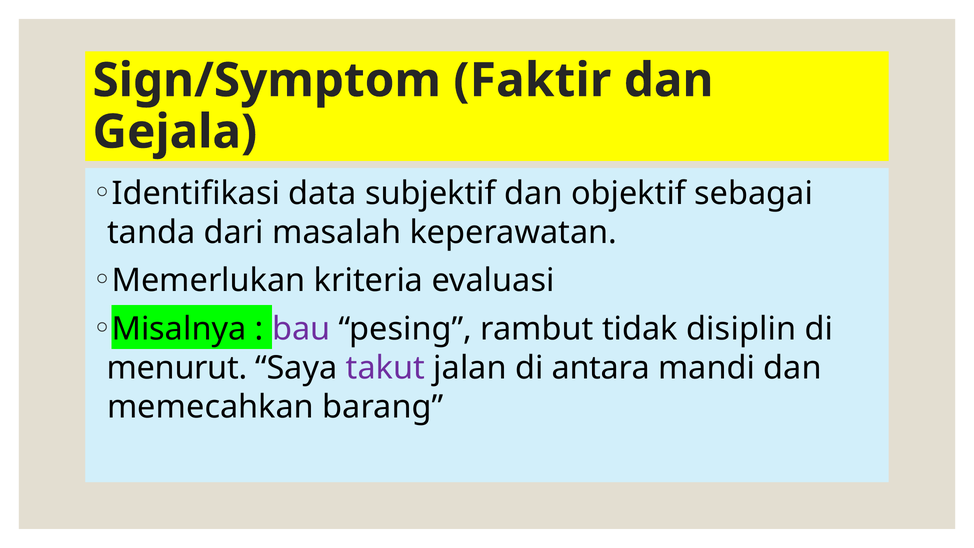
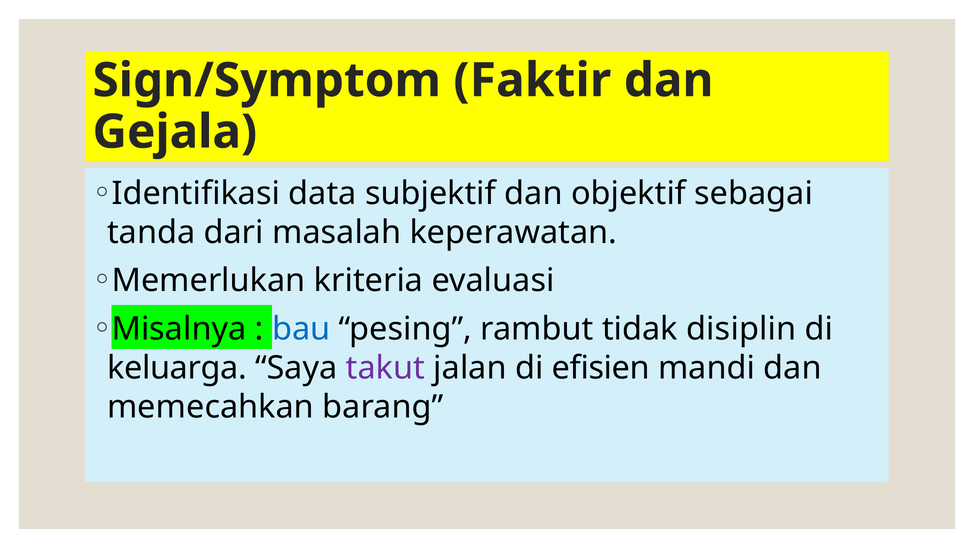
bau colour: purple -> blue
menurut: menurut -> keluarga
antara: antara -> efisien
